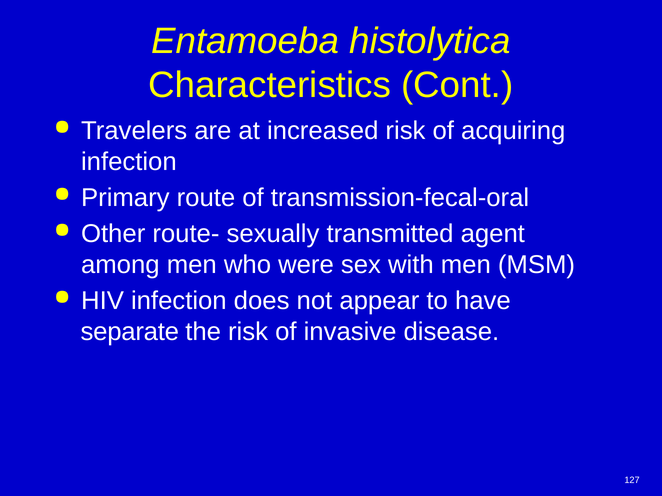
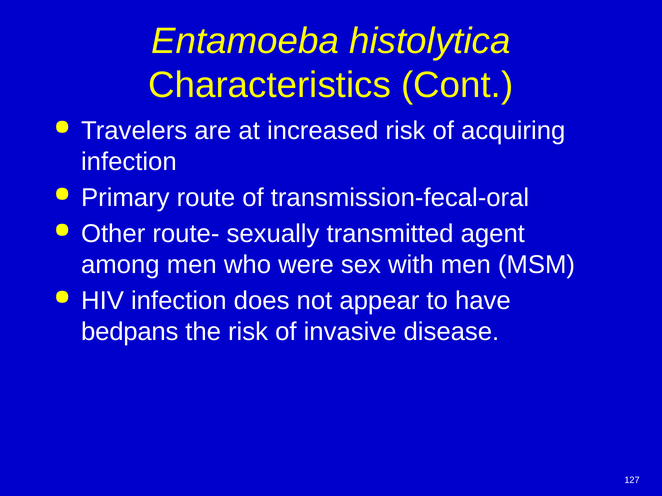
separate: separate -> bedpans
